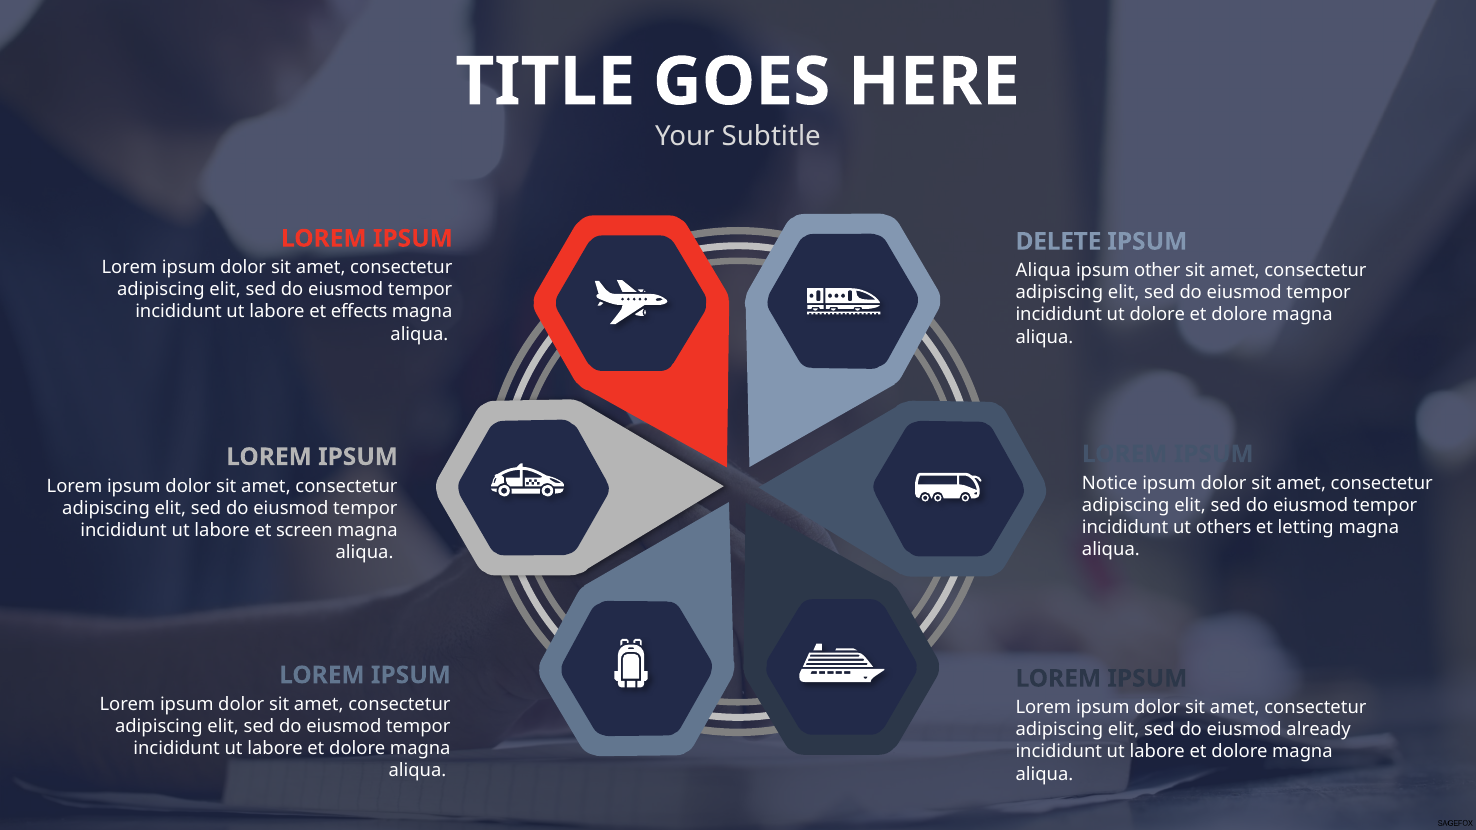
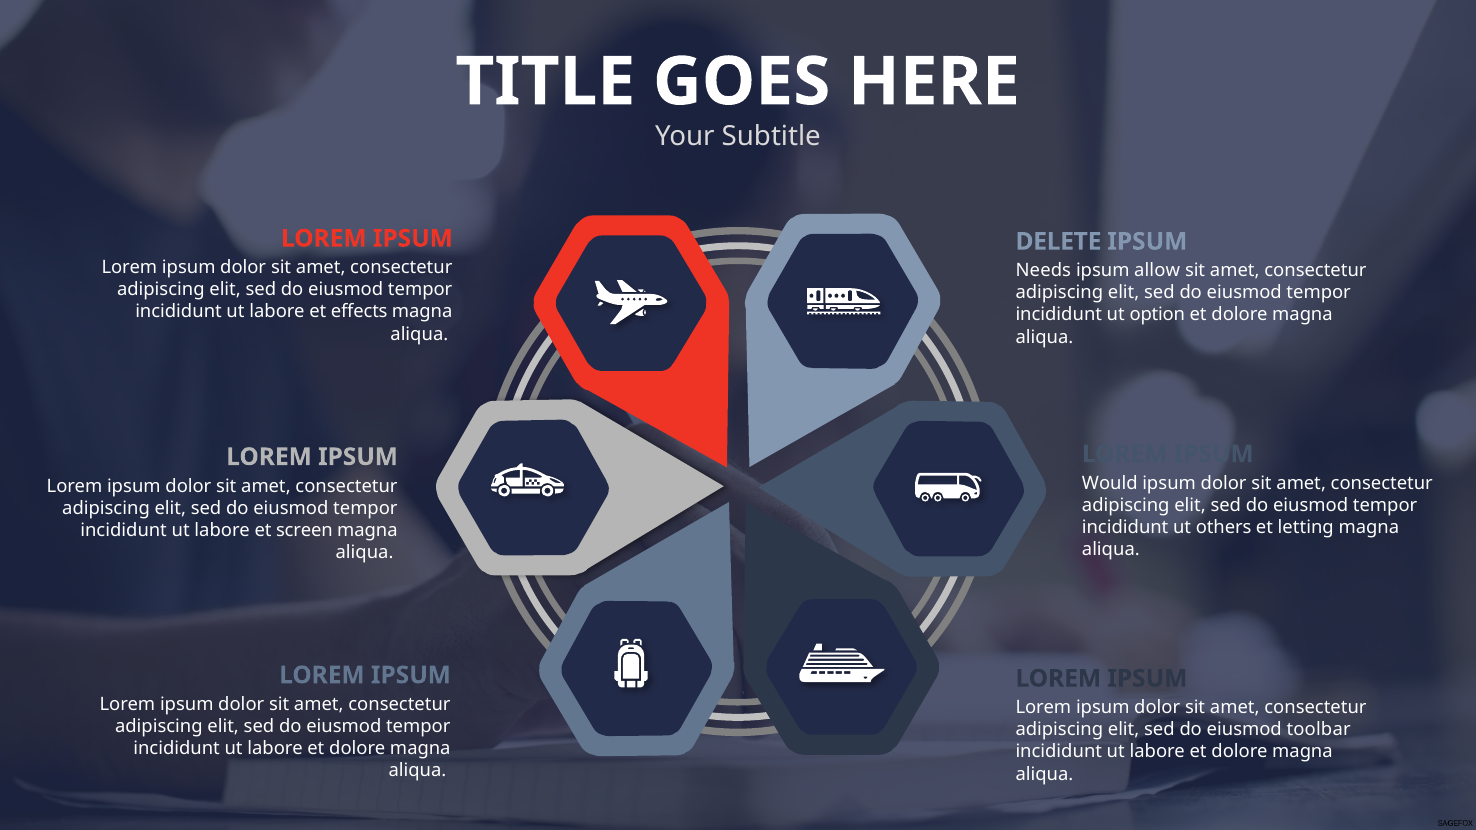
Aliqua at (1043, 271): Aliqua -> Needs
other: other -> allow
ut dolore: dolore -> option
Notice: Notice -> Would
already: already -> toolbar
